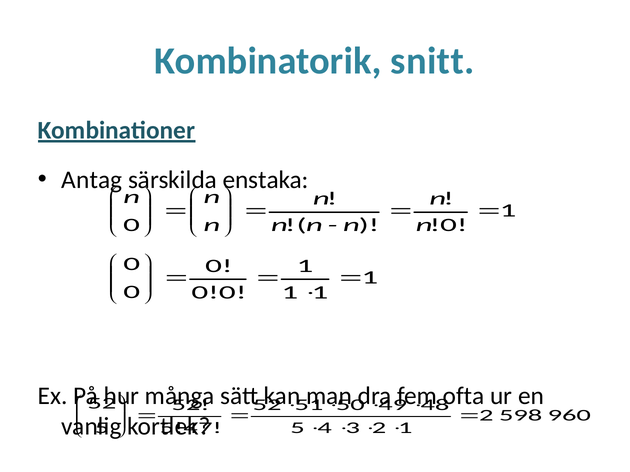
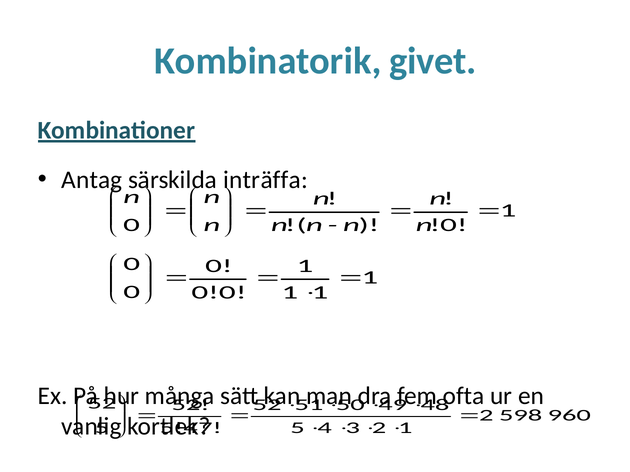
snitt: snitt -> givet
enstaka: enstaka -> inträffa
